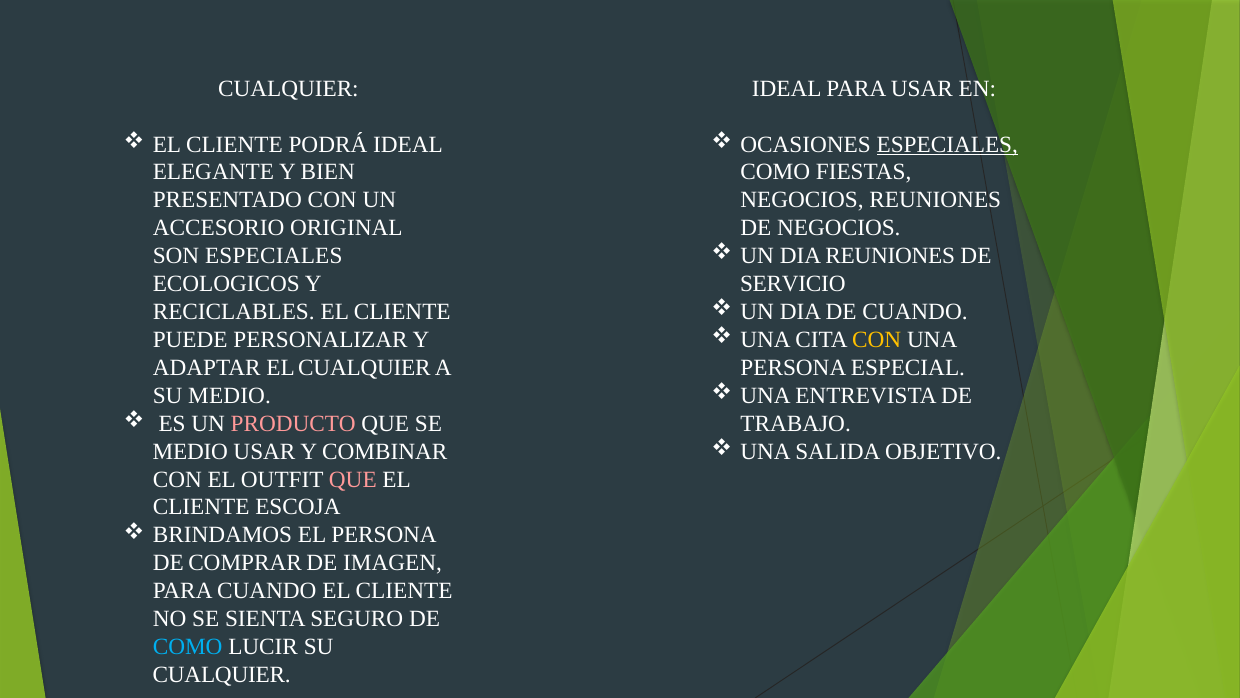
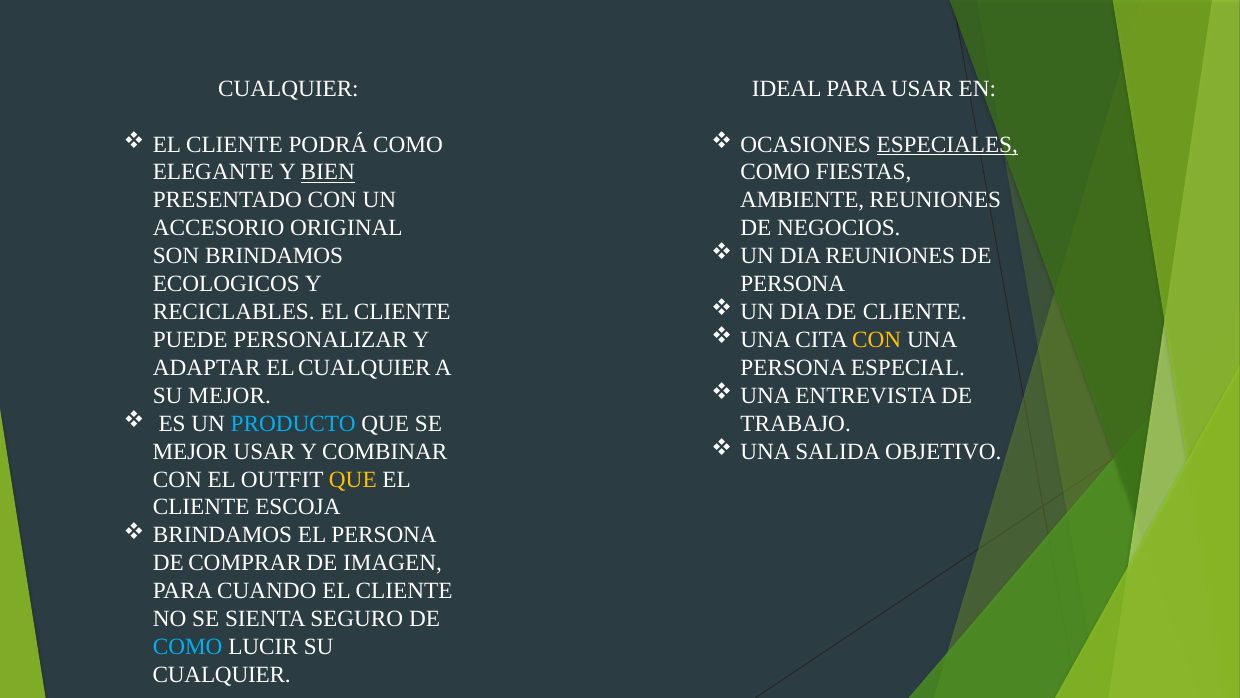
PODRÁ IDEAL: IDEAL -> COMO
BIEN underline: none -> present
NEGOCIOS at (802, 200): NEGOCIOS -> AMBIENTE
SON ESPECIALES: ESPECIALES -> BRINDAMOS
SERVICIO at (793, 284): SERVICIO -> PERSONA
DE CUANDO: CUANDO -> CLIENTE
SU MEDIO: MEDIO -> MEJOR
PRODUCTO colour: pink -> light blue
MEDIO at (190, 451): MEDIO -> MEJOR
QUE at (353, 479) colour: pink -> yellow
